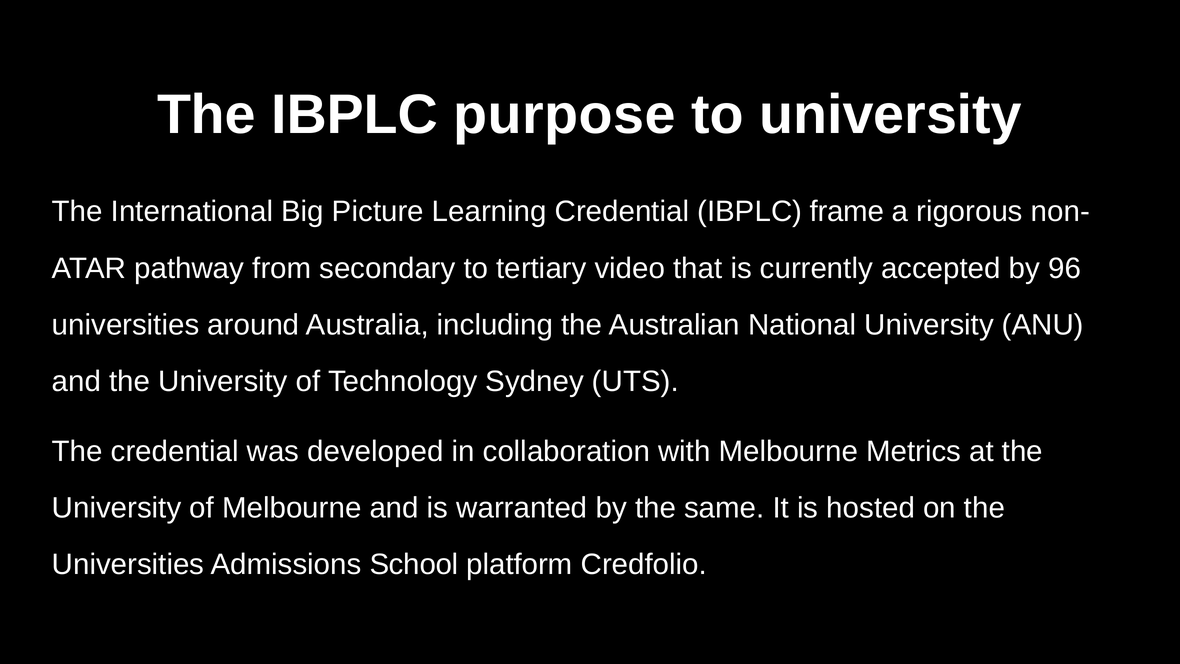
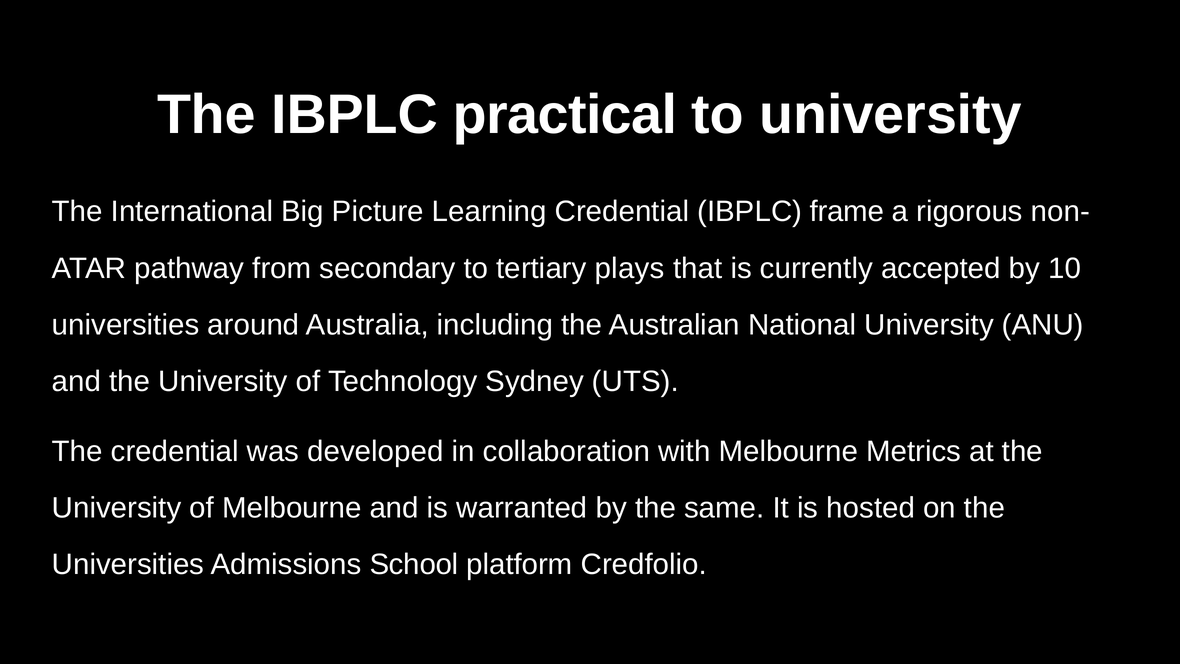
purpose: purpose -> practical
video: video -> plays
96: 96 -> 10
